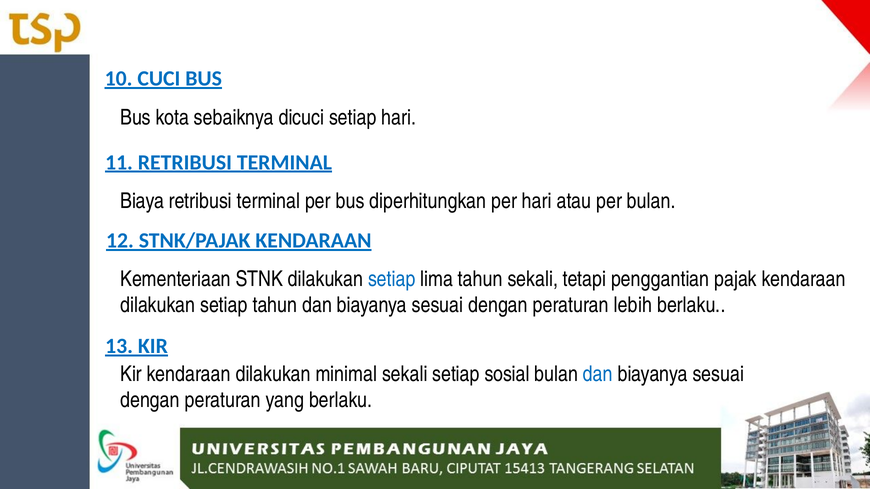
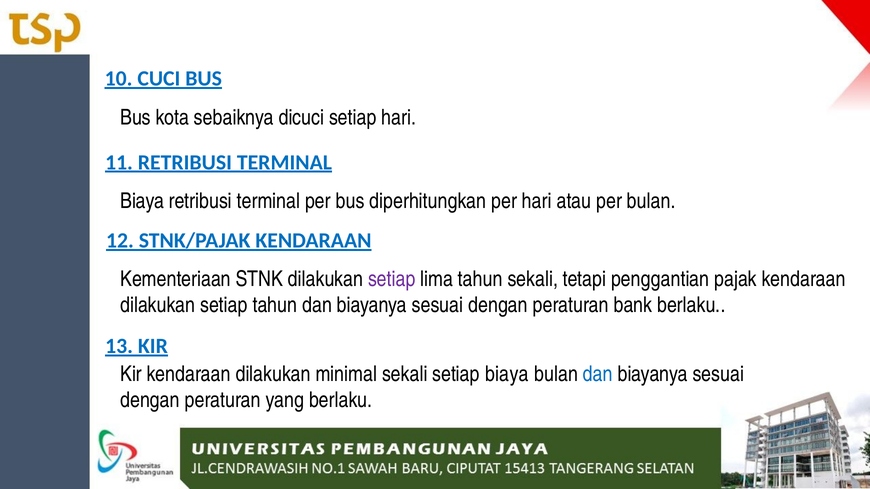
setiap at (392, 279) colour: blue -> purple
lebih: lebih -> bank
setiap sosial: sosial -> biaya
